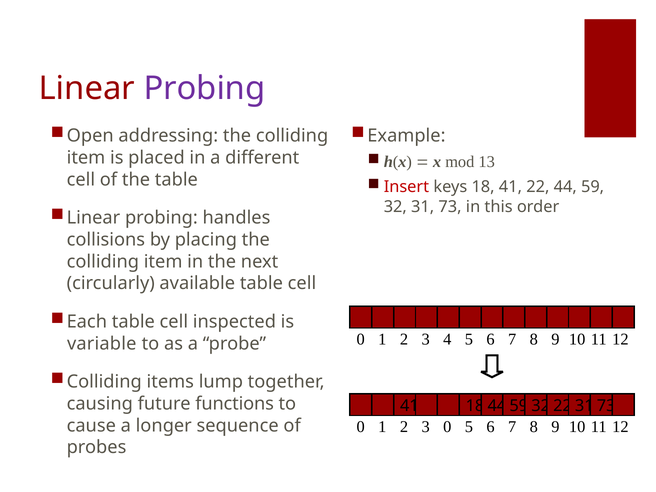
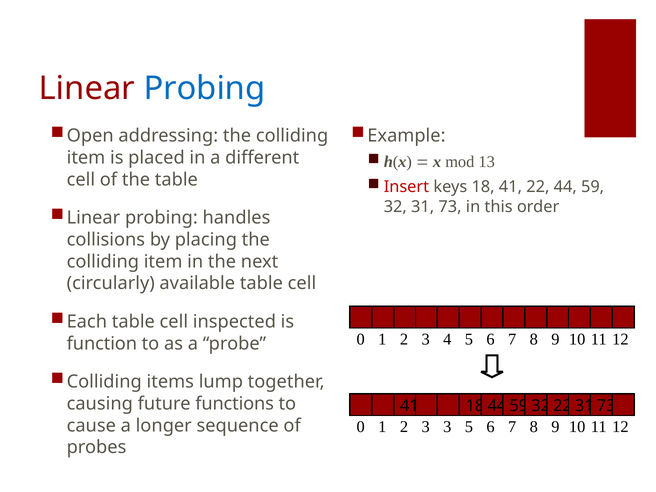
Probing at (204, 88) colour: purple -> blue
variable: variable -> function
3 0: 0 -> 3
